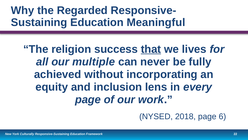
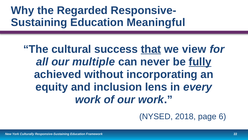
religion: religion -> cultural
lives: lives -> view
fully underline: none -> present
page at (88, 99): page -> work
